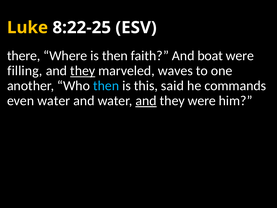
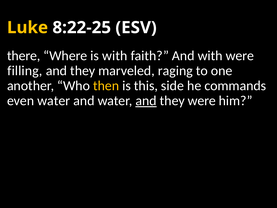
is then: then -> with
And boat: boat -> with
they at (83, 71) underline: present -> none
waves: waves -> raging
then at (106, 86) colour: light blue -> yellow
said: said -> side
